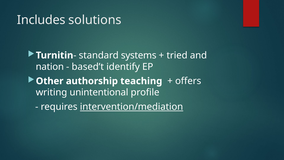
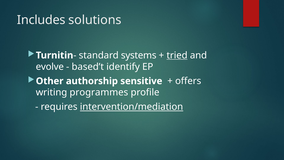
tried underline: none -> present
nation: nation -> evolve
teaching: teaching -> sensitive
unintentional: unintentional -> programmes
